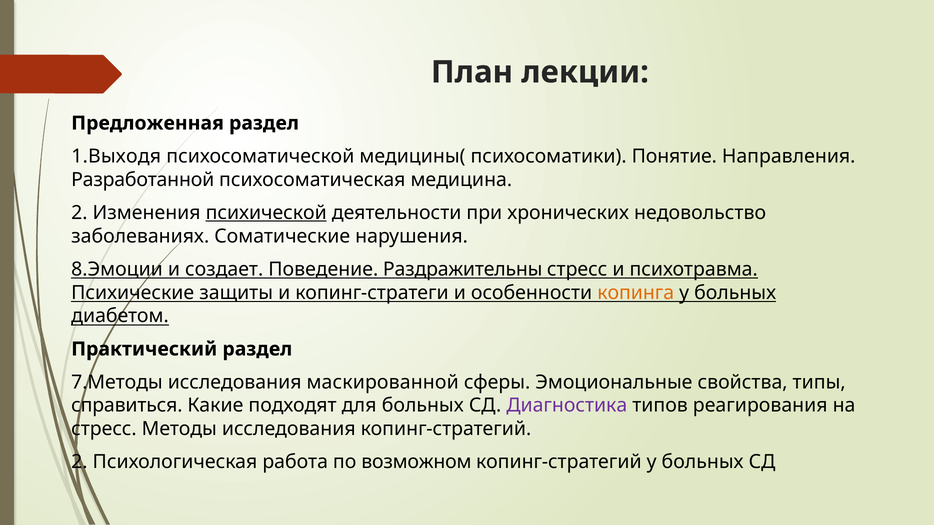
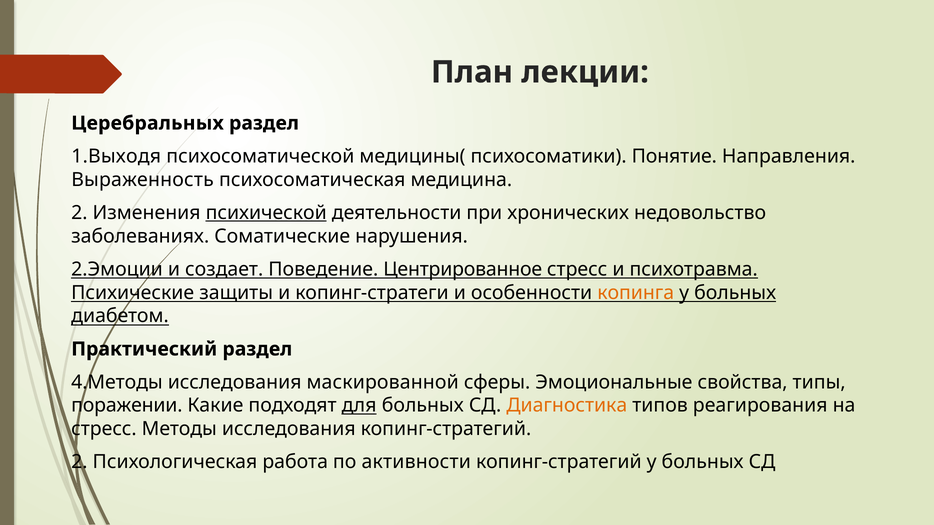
Предложенная: Предложенная -> Церебральных
Разработанной: Разработанной -> Выраженность
8.Эмоции: 8.Эмоции -> 2.Эмоции
Раздражительны: Раздражительны -> Центрированное
7.Методы: 7.Методы -> 4.Методы
справиться: справиться -> поражении
для underline: none -> present
Диагностика colour: purple -> orange
возможном: возможном -> активности
